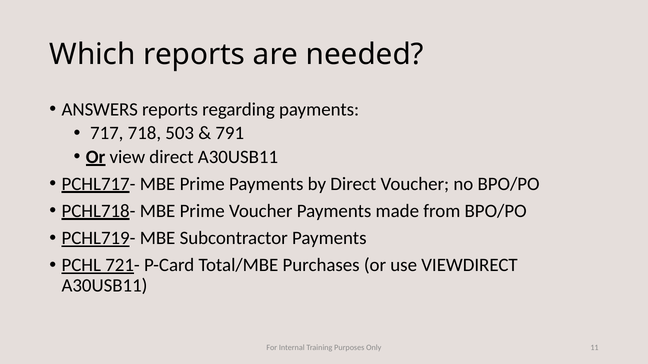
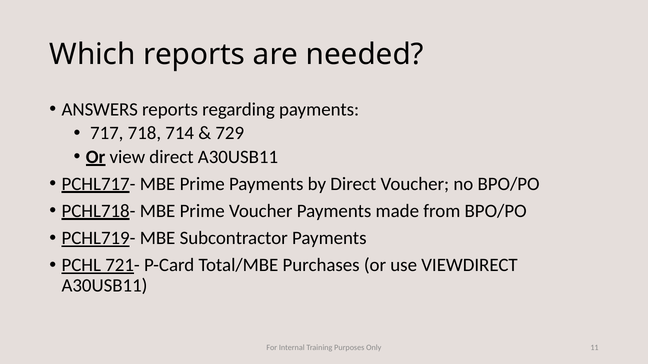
503: 503 -> 714
791: 791 -> 729
